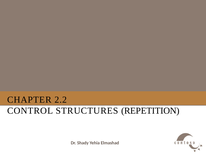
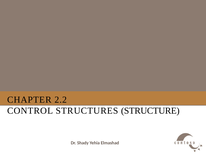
REPETITION: REPETITION -> STRUCTURE
